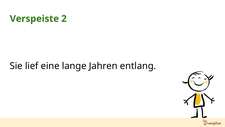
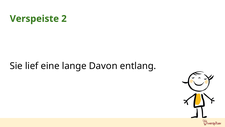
Jahren: Jahren -> Davon
